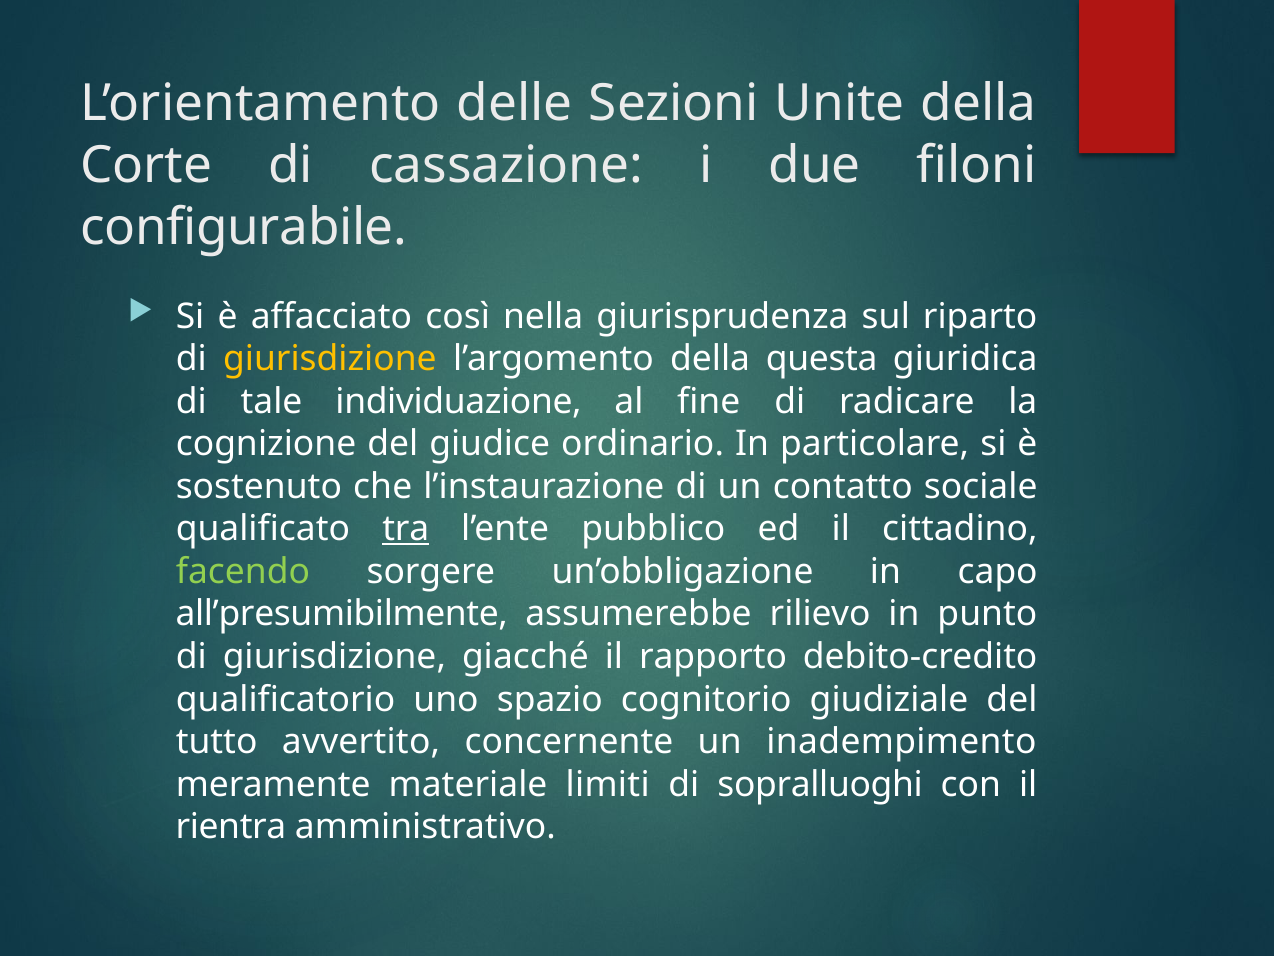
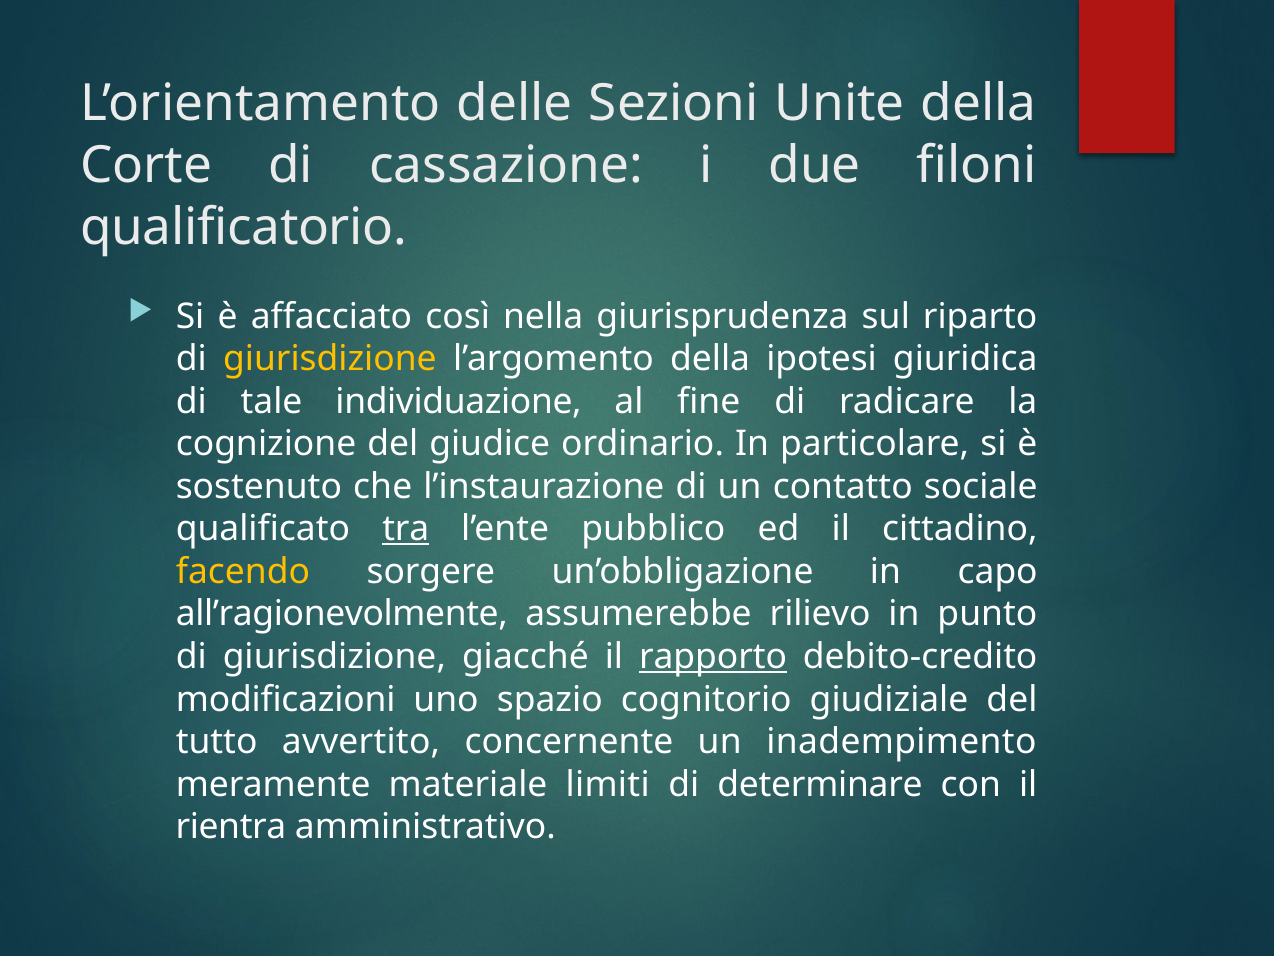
configurabile: configurabile -> qualificatorio
questa: questa -> ipotesi
facendo colour: light green -> yellow
all’presumibilmente: all’presumibilmente -> all’ragionevolmente
rapporto underline: none -> present
qualificatorio: qualificatorio -> modificazioni
sopralluoghi: sopralluoghi -> determinare
